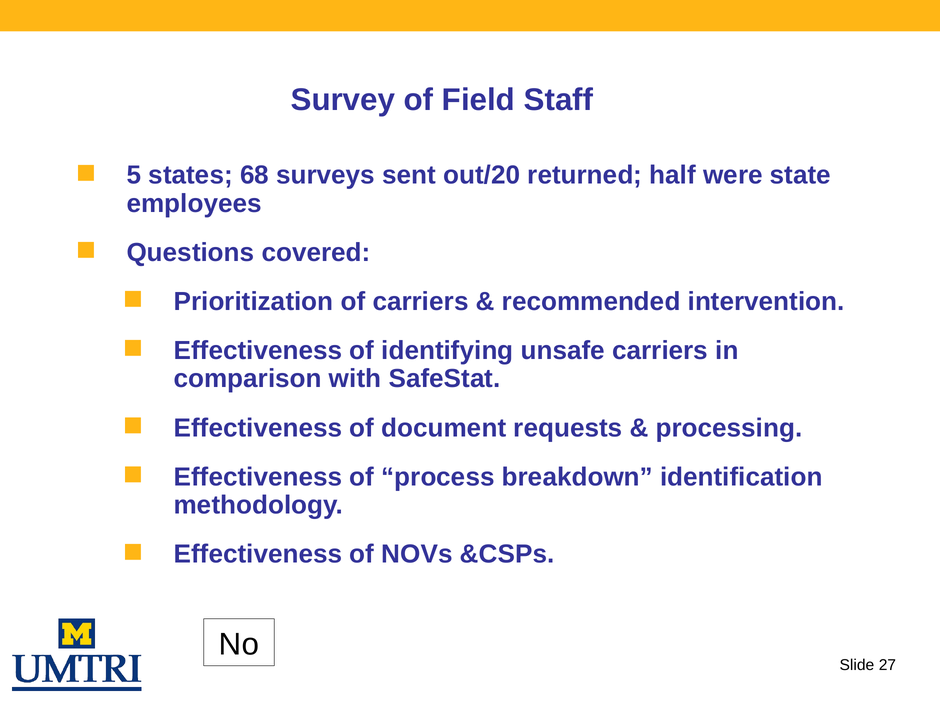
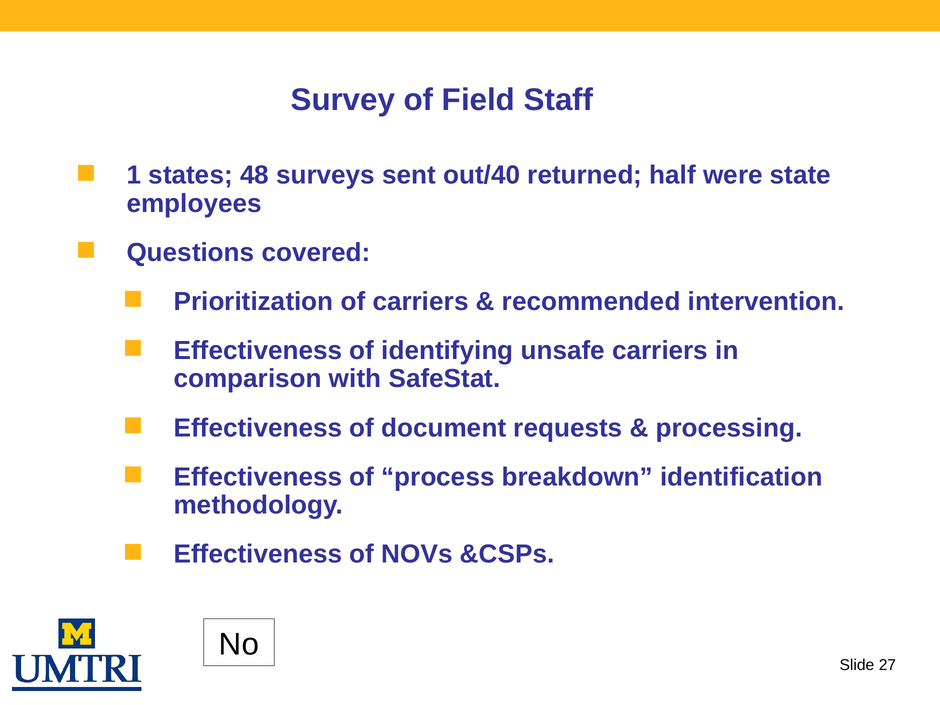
5: 5 -> 1
68: 68 -> 48
out/20: out/20 -> out/40
